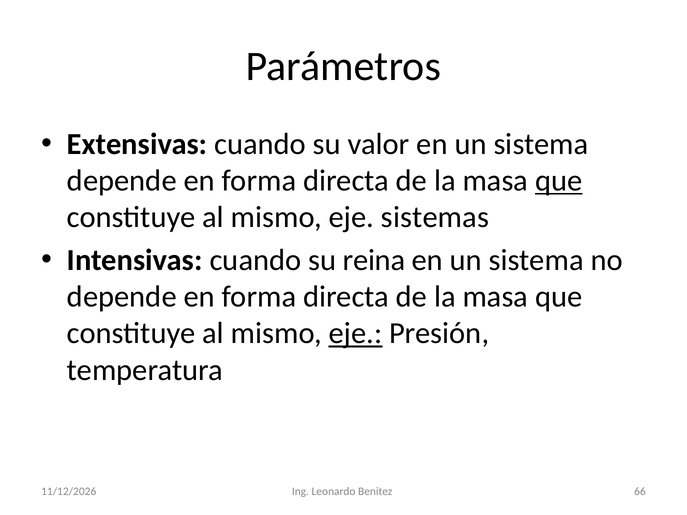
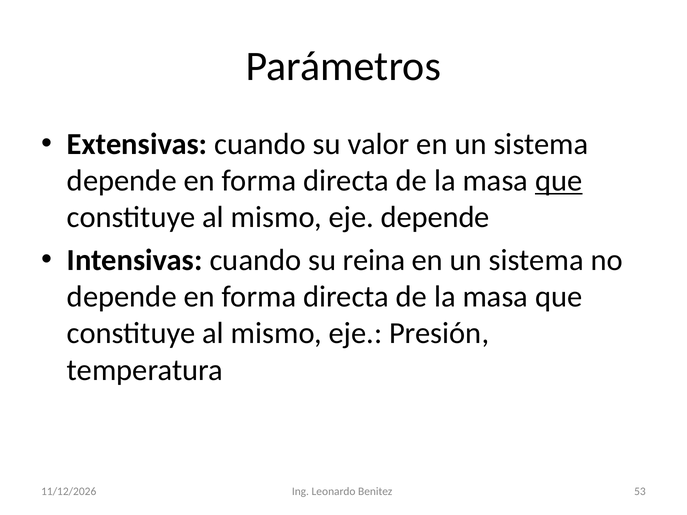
eje sistemas: sistemas -> depende
eje at (355, 333) underline: present -> none
66: 66 -> 53
